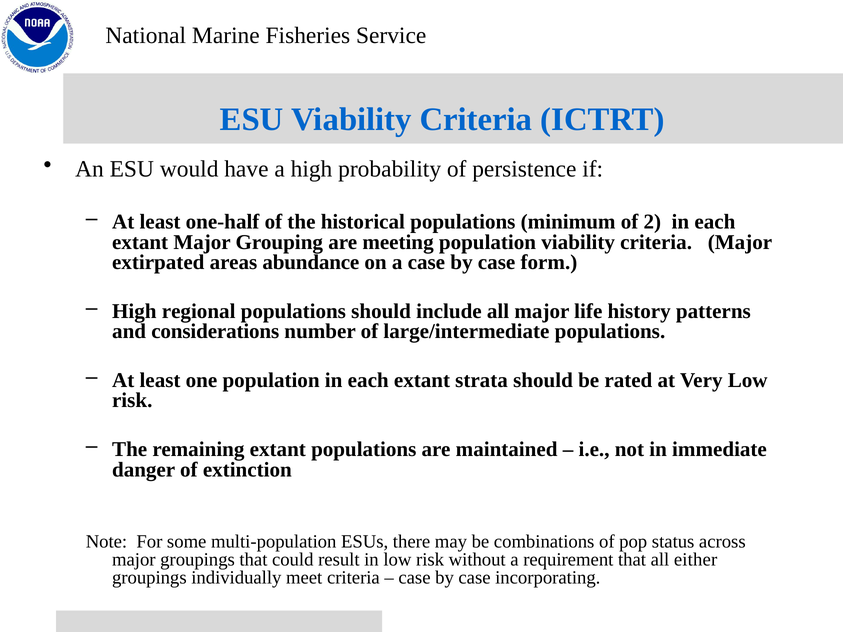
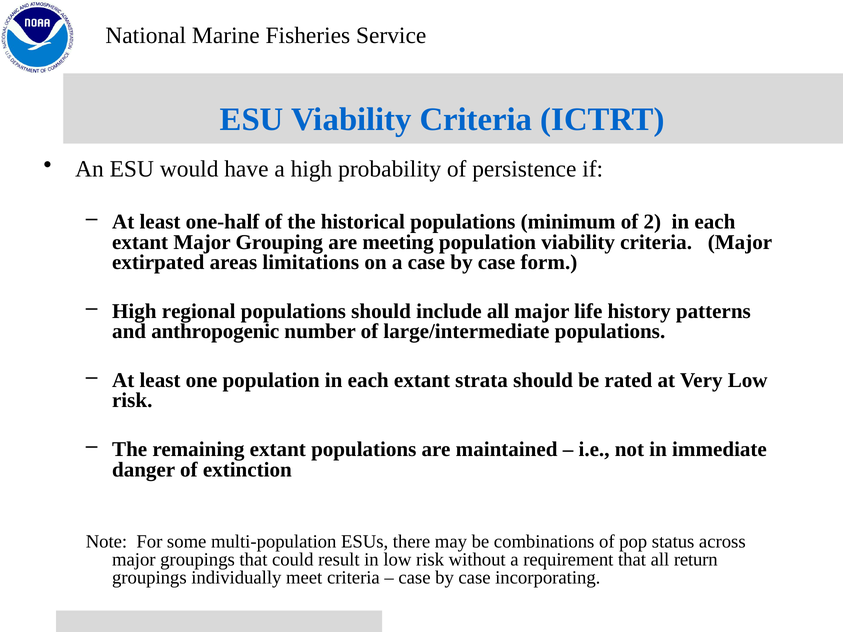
abundance: abundance -> limitations
considerations: considerations -> anthropogenic
either: either -> return
